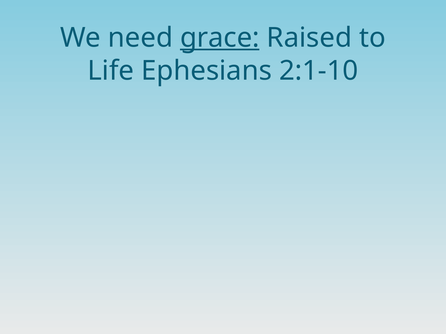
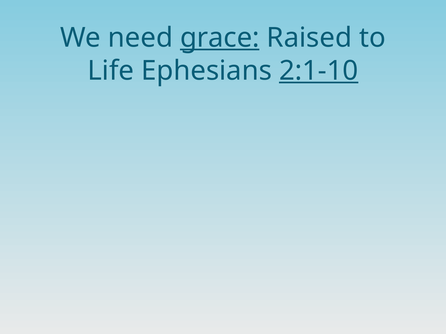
2:1-10 underline: none -> present
